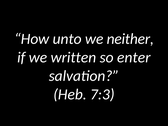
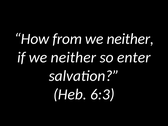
unto: unto -> from
if we written: written -> neither
7:3: 7:3 -> 6:3
